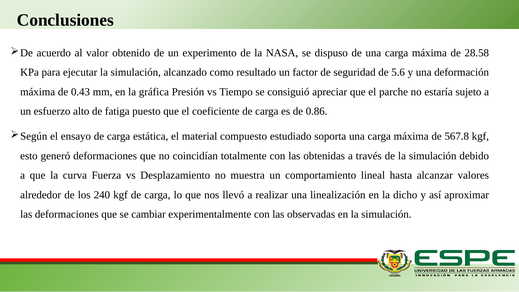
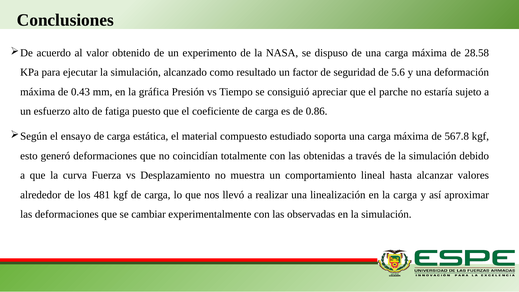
240: 240 -> 481
la dicho: dicho -> carga
